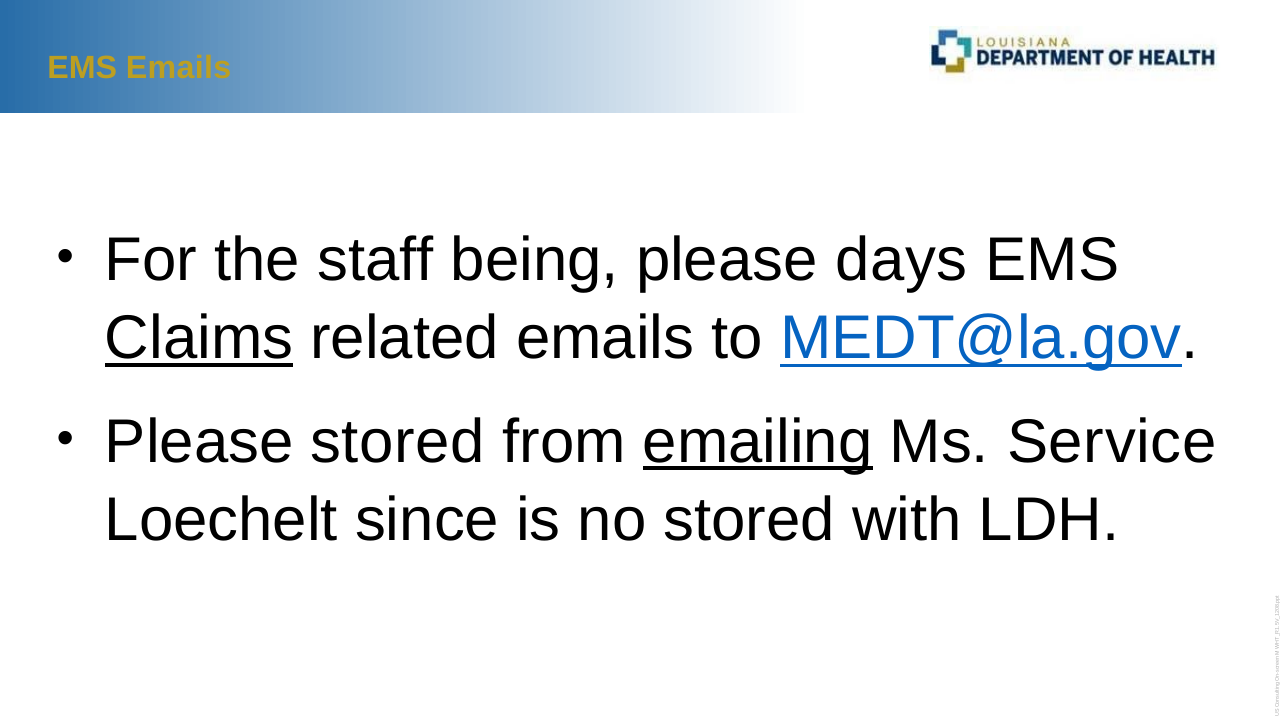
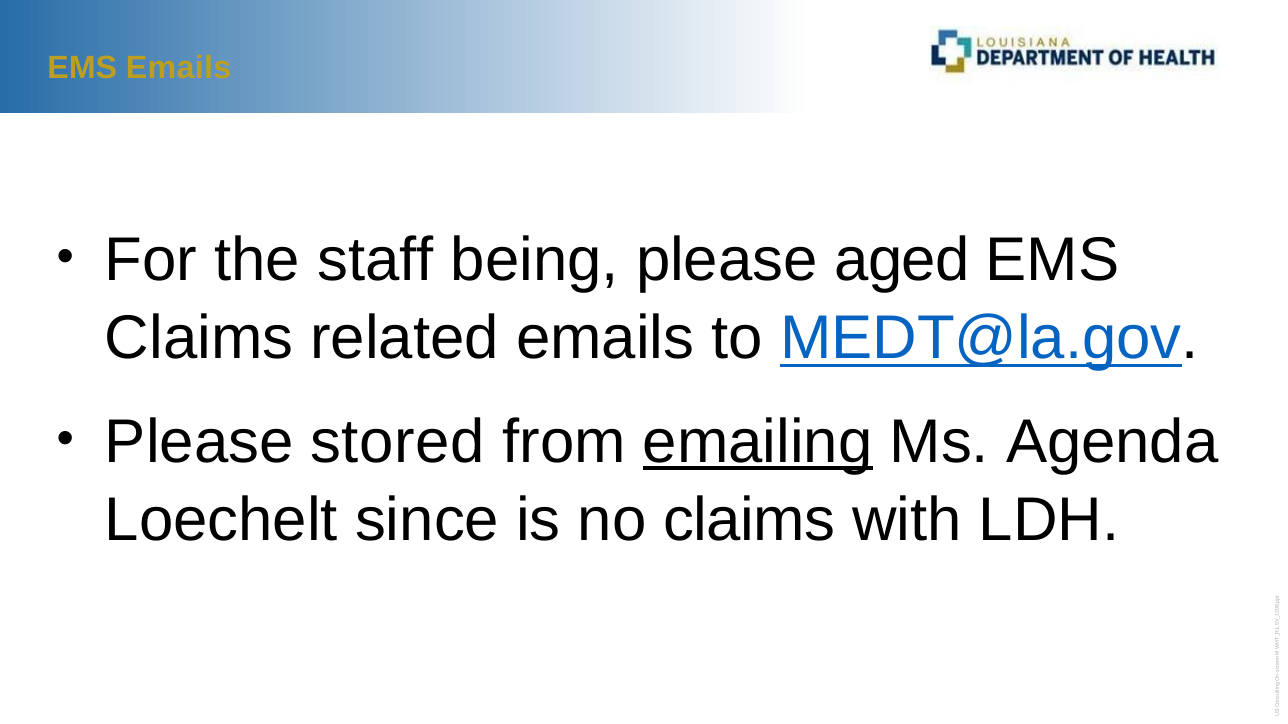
days: days -> aged
Claims at (199, 339) underline: present -> none
Service: Service -> Agenda
no stored: stored -> claims
